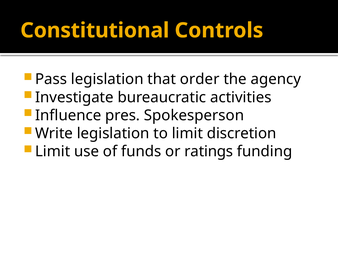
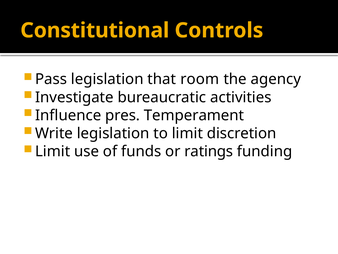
order: order -> room
Spokesperson: Spokesperson -> Temperament
